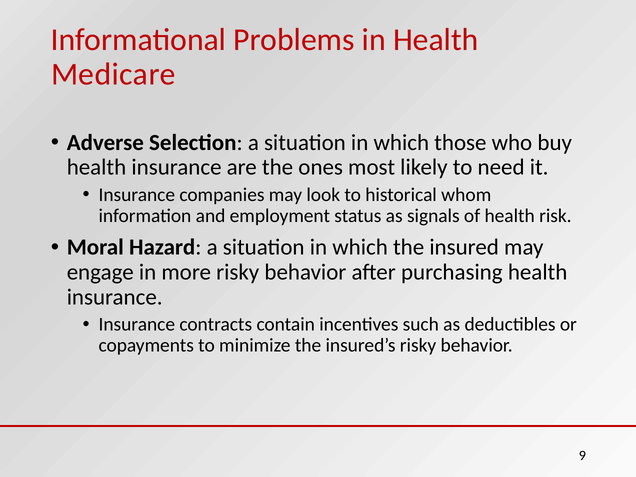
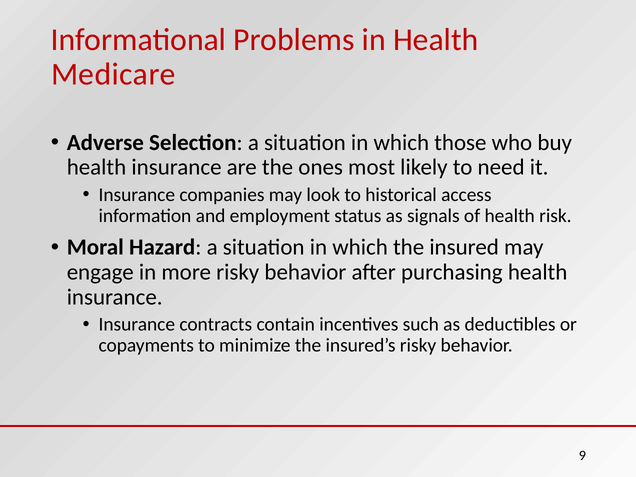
whom: whom -> access
